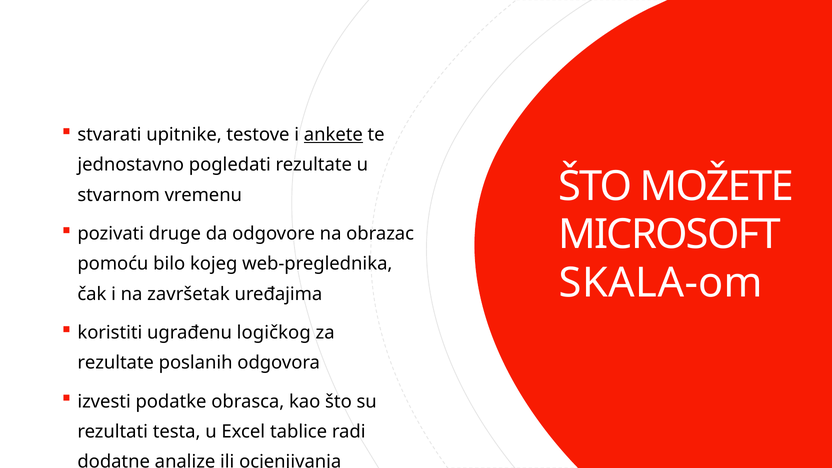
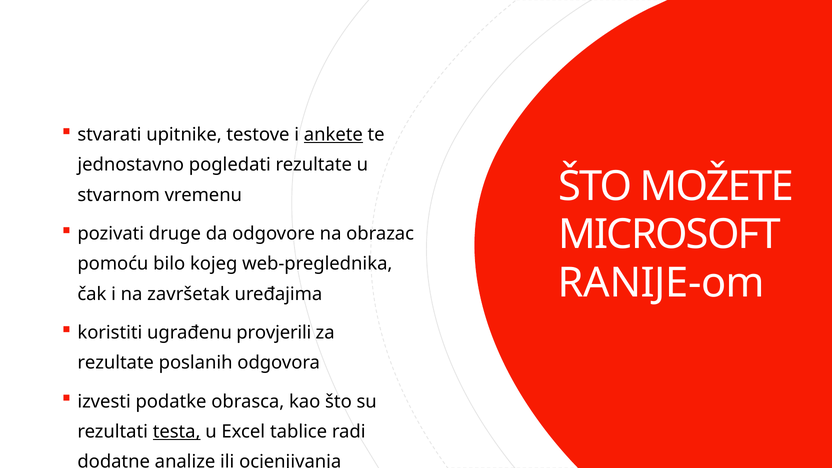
SKALA-om: SKALA-om -> RANIJE-om
logičkog: logičkog -> provjerili
testa underline: none -> present
